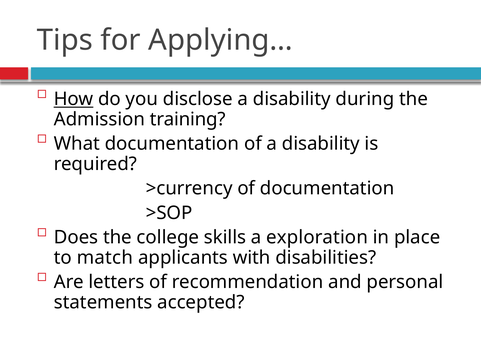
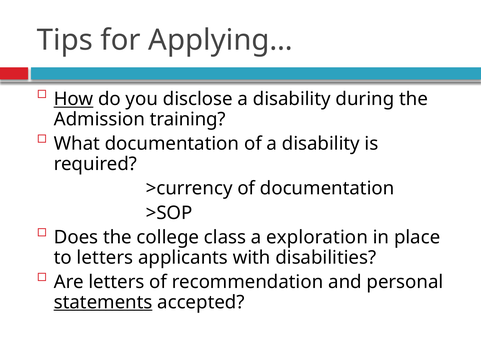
skills: skills -> class
to match: match -> letters
statements underline: none -> present
